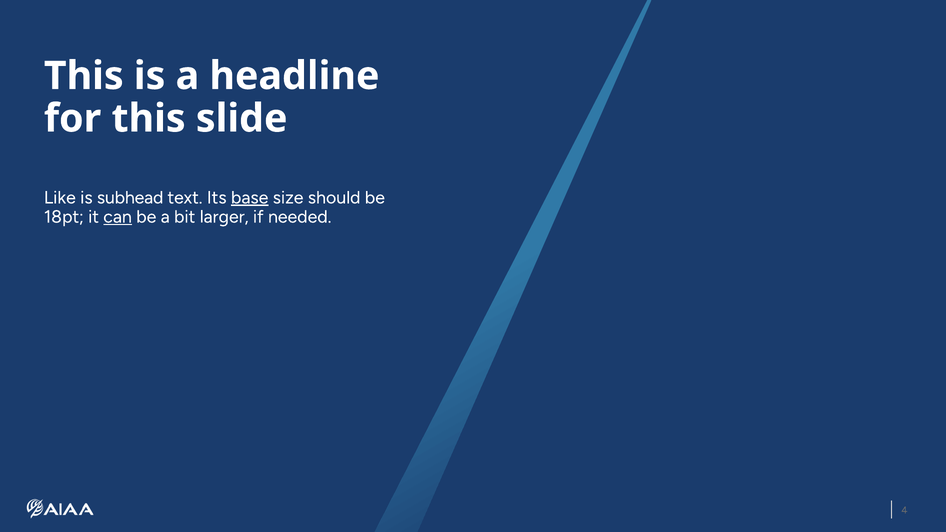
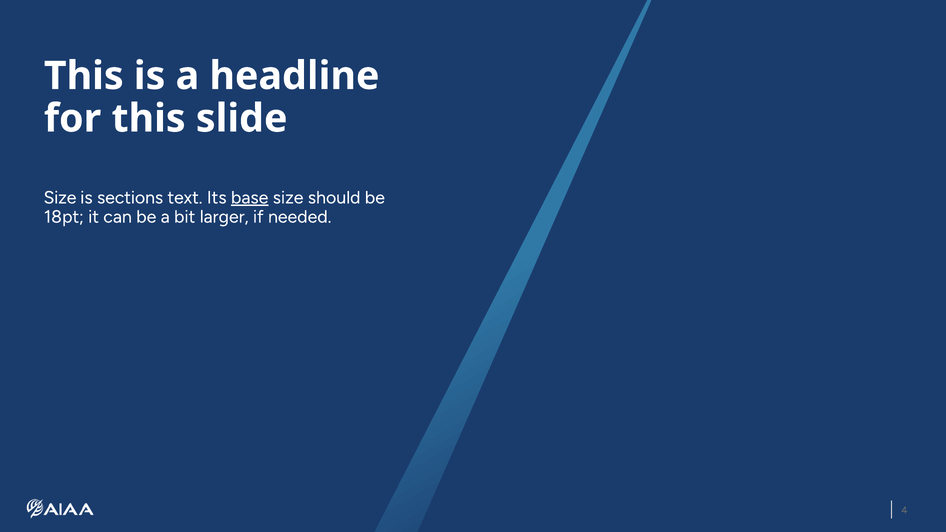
Like at (60, 198): Like -> Size
subhead: subhead -> sections
can underline: present -> none
